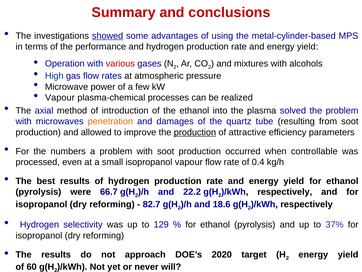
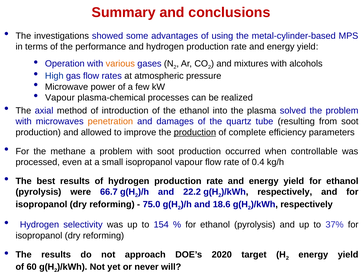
showed underline: present -> none
various colour: red -> orange
attractive: attractive -> complete
numbers: numbers -> methane
82.7: 82.7 -> 75.0
129: 129 -> 154
